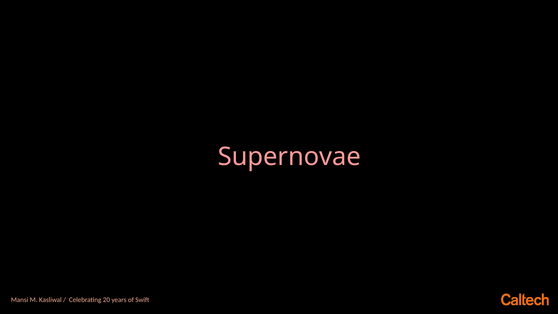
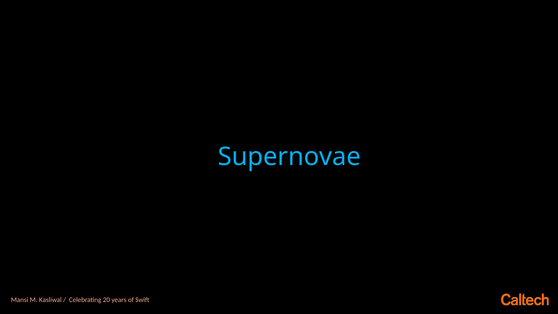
Supernovae colour: pink -> light blue
